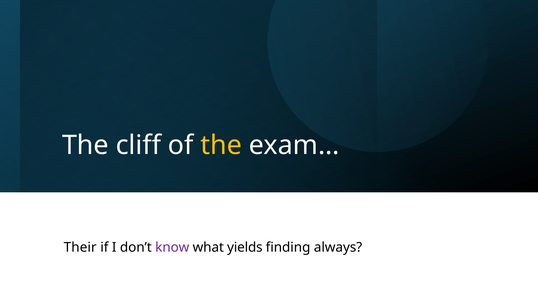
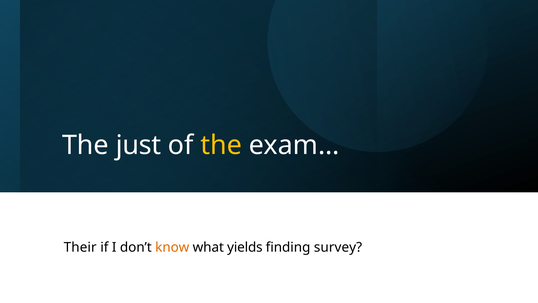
cliff: cliff -> just
know colour: purple -> orange
always: always -> survey
